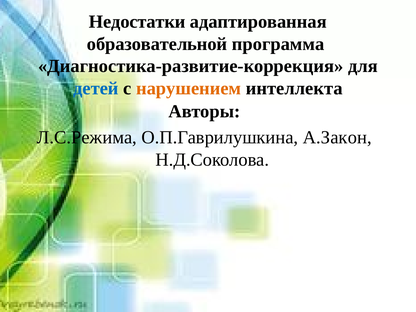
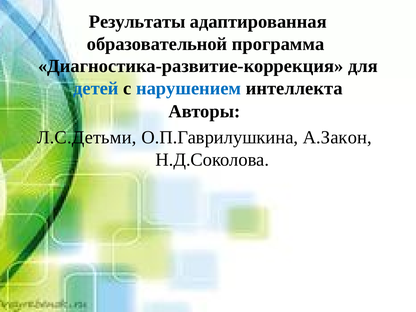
Недостатки: Недостатки -> Результаты
нарушением colour: orange -> blue
Л.С.Режима: Л.С.Режима -> Л.С.Детьми
